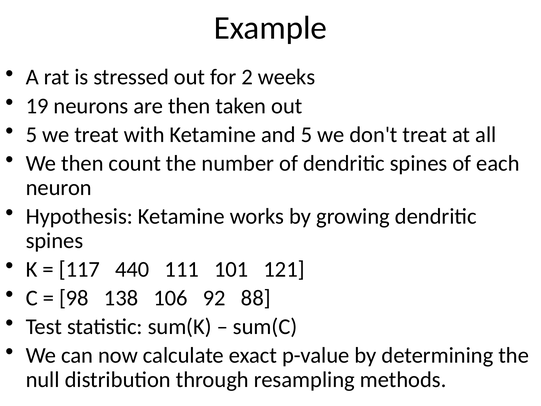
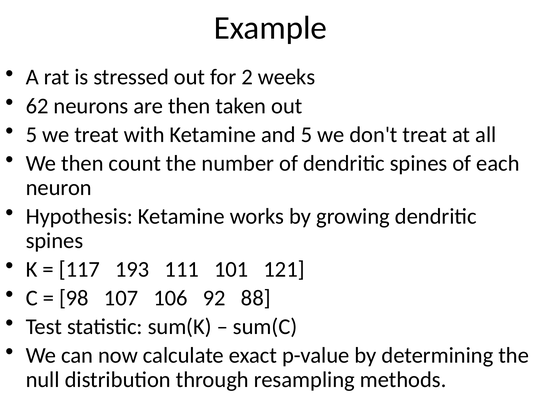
19: 19 -> 62
440: 440 -> 193
138: 138 -> 107
